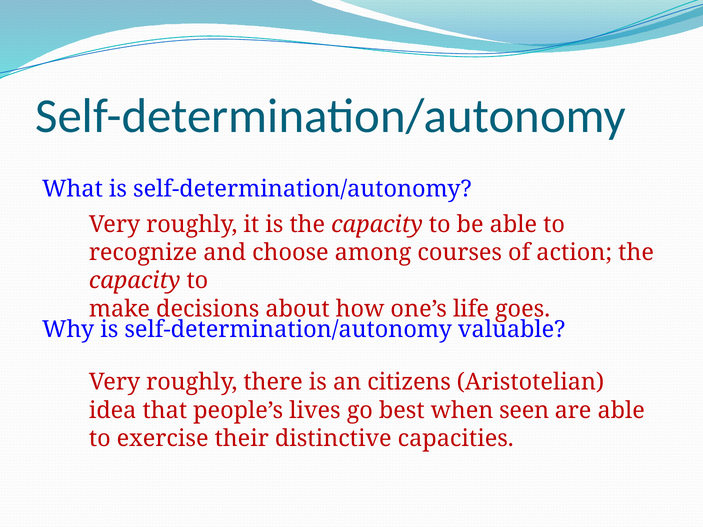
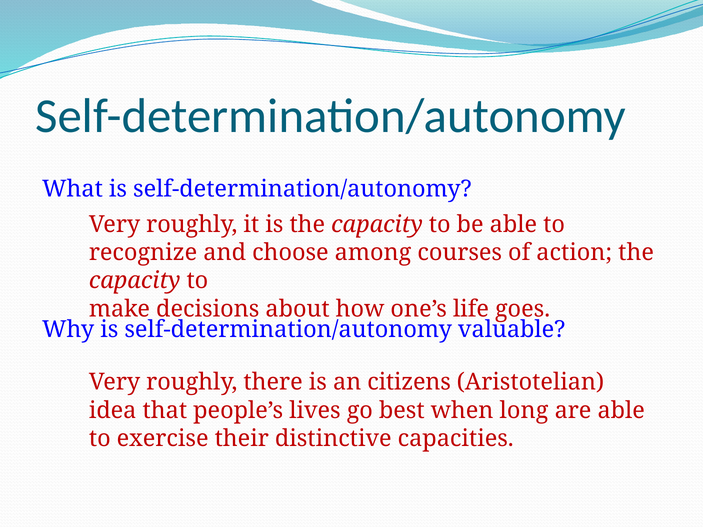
seen: seen -> long
